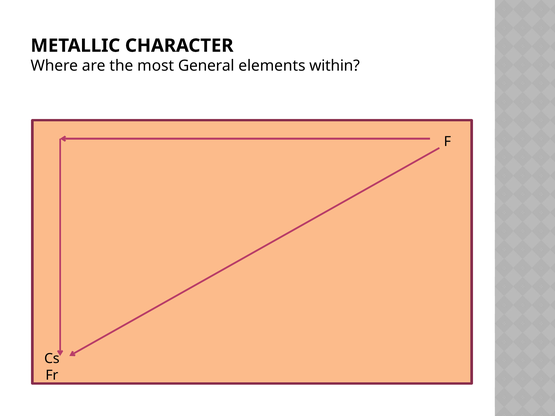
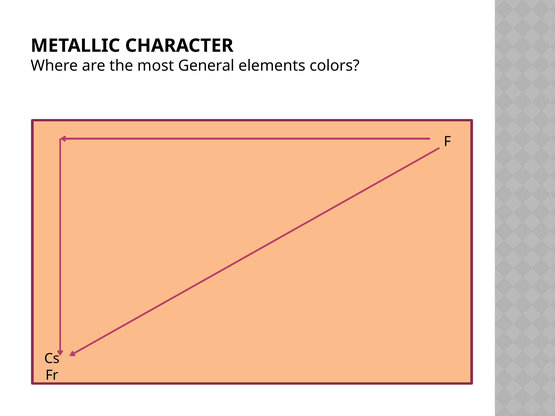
within: within -> colors
